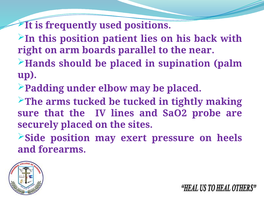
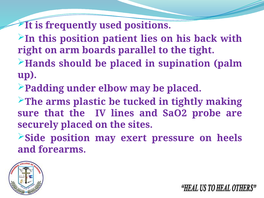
near: near -> tight
arms tucked: tucked -> plastic
